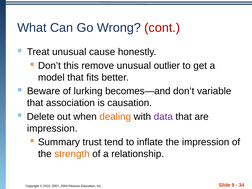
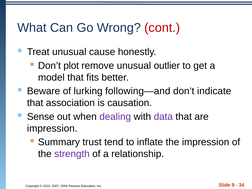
this: this -> plot
becomes—and: becomes—and -> following—and
variable: variable -> indicate
Delete: Delete -> Sense
dealing colour: orange -> purple
strength colour: orange -> purple
